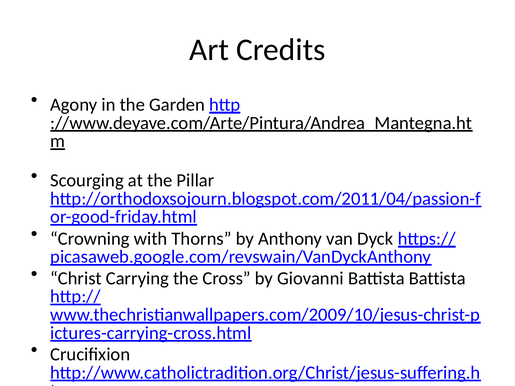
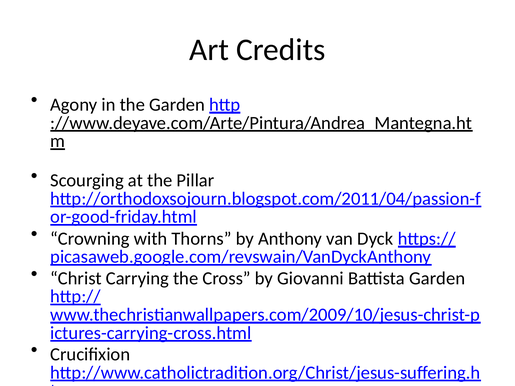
Battista Battista: Battista -> Garden
